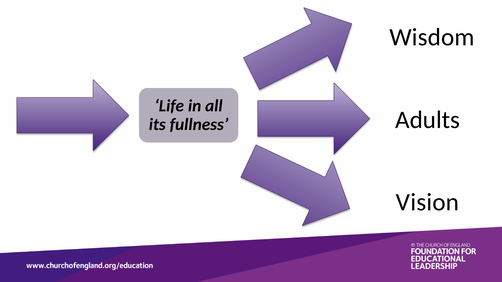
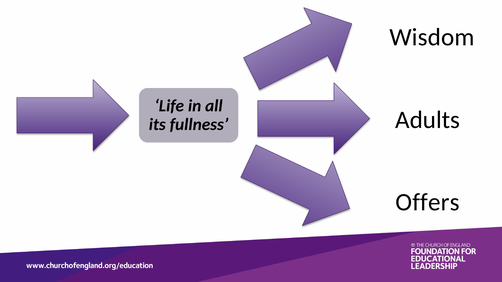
Vision: Vision -> Offers
